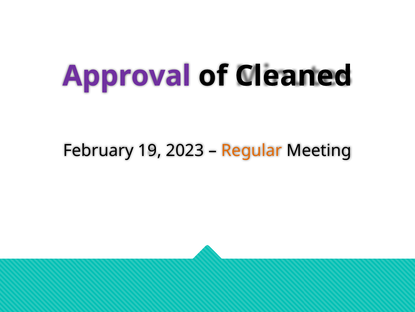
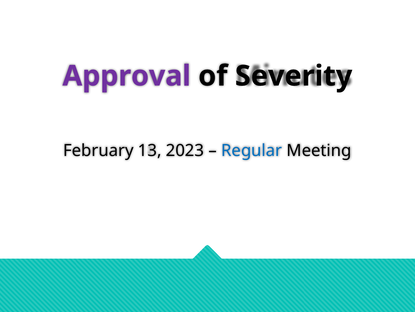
Cleaned: Cleaned -> Severity
19: 19 -> 13
Regular colour: orange -> blue
